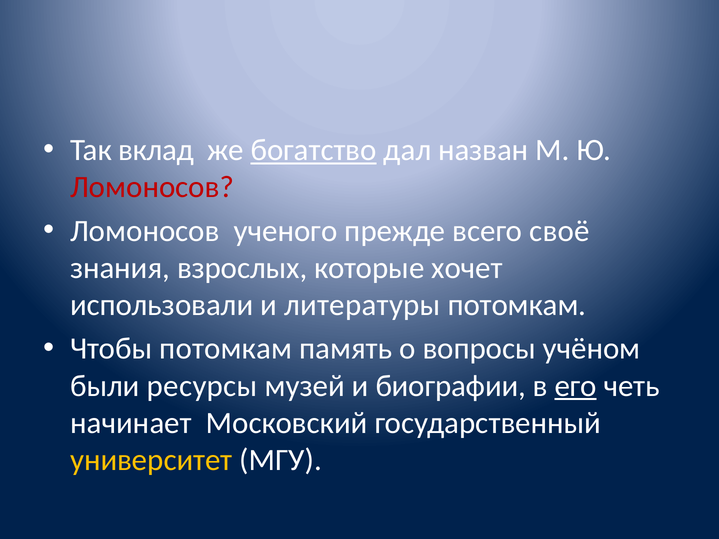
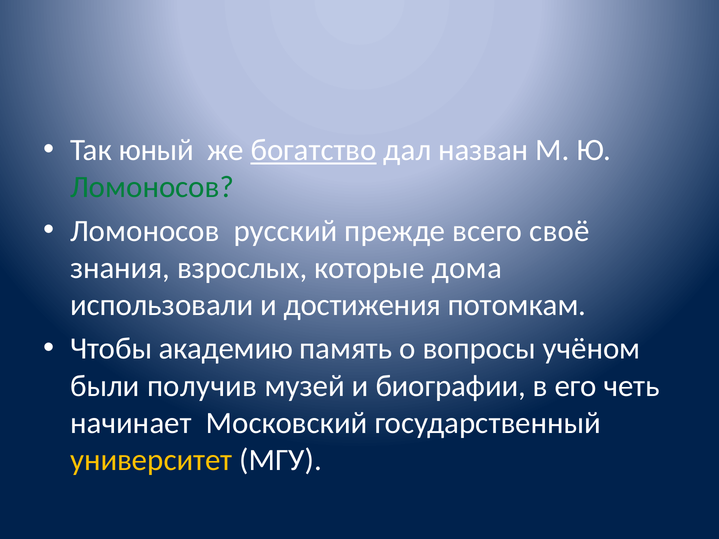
вклад: вклад -> юный
Ломоносов at (152, 187) colour: red -> green
ученого: ученого -> русский
хочет: хочет -> дома
литературы: литературы -> достижения
Чтобы потомкам: потомкам -> академию
ресурсы: ресурсы -> получив
его underline: present -> none
